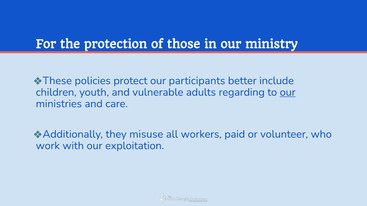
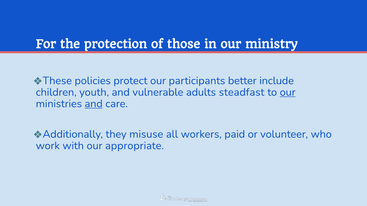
regarding: regarding -> steadfast
and at (94, 104) underline: none -> present
exploitation: exploitation -> appropriate
